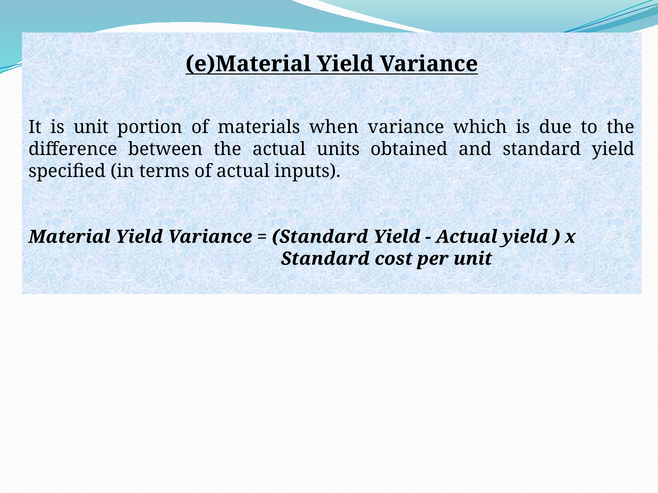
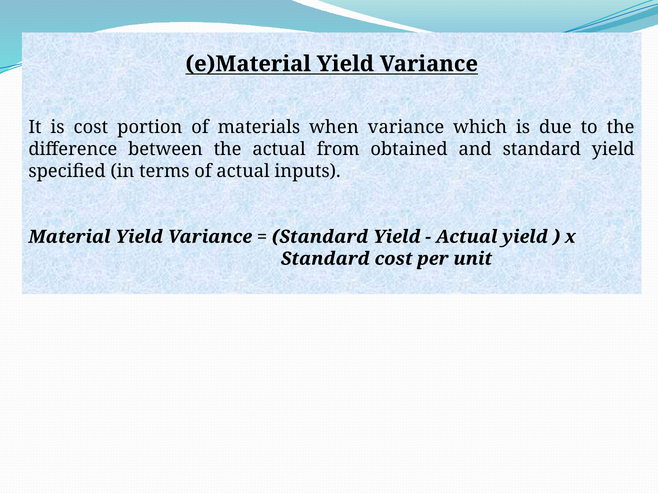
is unit: unit -> cost
units: units -> from
